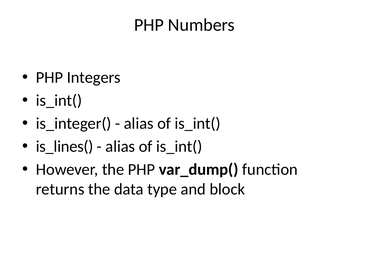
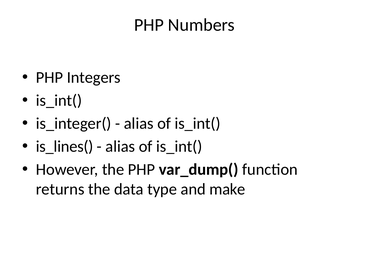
block: block -> make
